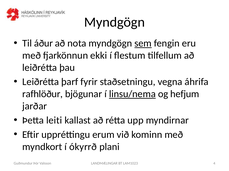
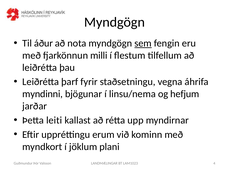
ekki: ekki -> milli
rafhlöður: rafhlöður -> myndinni
linsu/nema underline: present -> none
ókyrrð: ókyrrð -> jöklum
